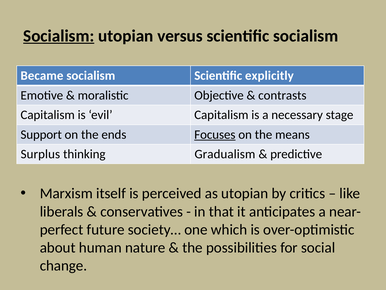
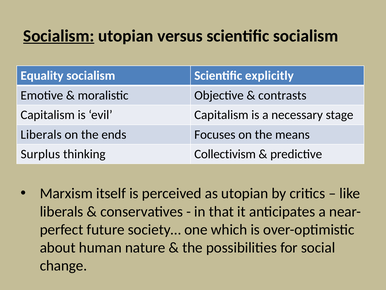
Became: Became -> Equality
Support at (41, 134): Support -> Liberals
Focuses underline: present -> none
Gradualism: Gradualism -> Collectivism
